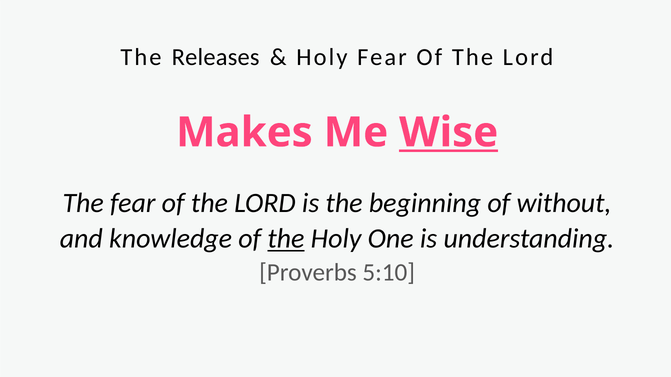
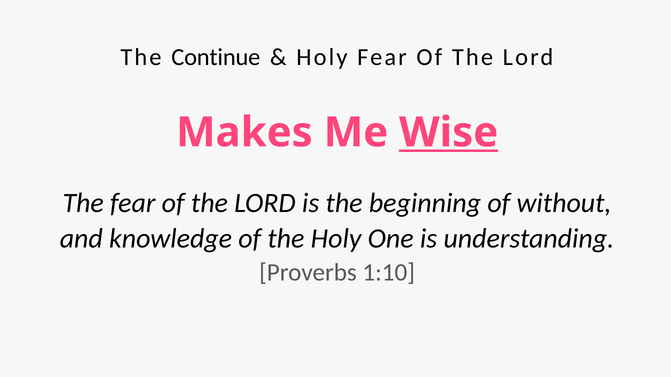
Releases: Releases -> Continue
the at (286, 239) underline: present -> none
5:10: 5:10 -> 1:10
